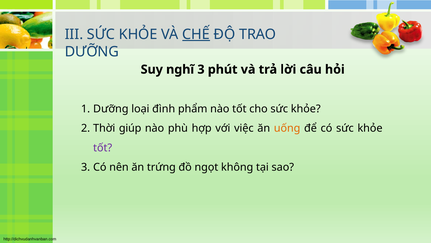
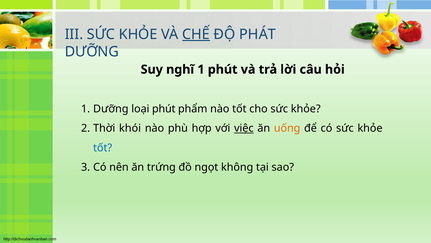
TRAO: TRAO -> PHÁT
nghĩ 3: 3 -> 1
loại đình: đình -> phút
giúp: giúp -> khói
việc underline: none -> present
tốt at (103, 147) colour: purple -> blue
